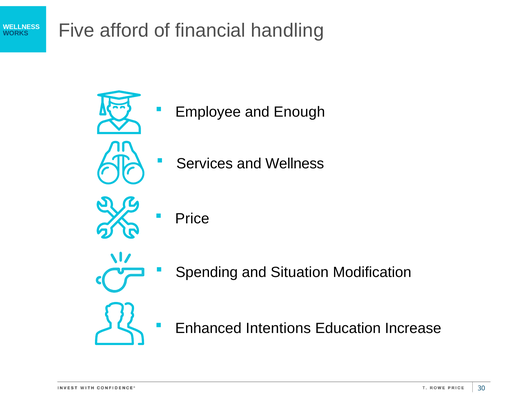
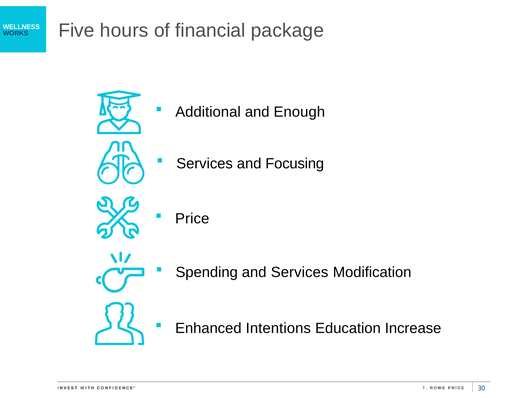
afford: afford -> hours
handling: handling -> package
Employee: Employee -> Additional
and Wellness: Wellness -> Focusing
and Situation: Situation -> Services
